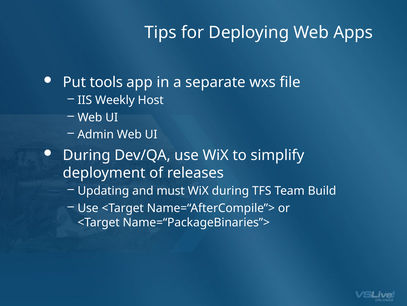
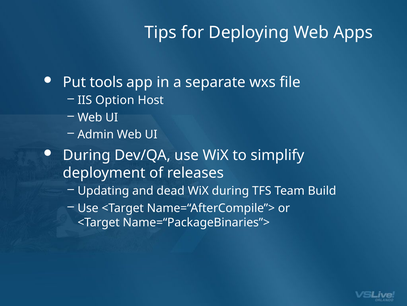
Weekly: Weekly -> Option
must: must -> dead
